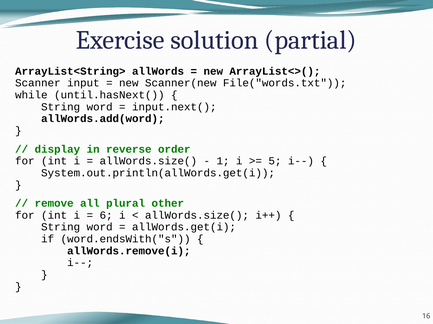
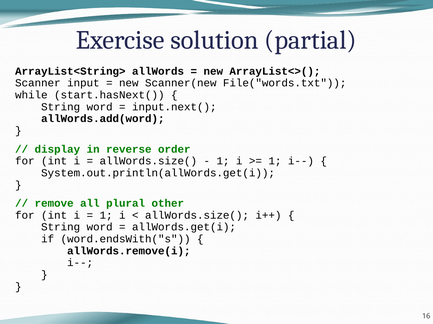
until.hasNext(: until.hasNext( -> start.hasNext(
5 at (275, 161): 5 -> 1
6 at (106, 216): 6 -> 1
